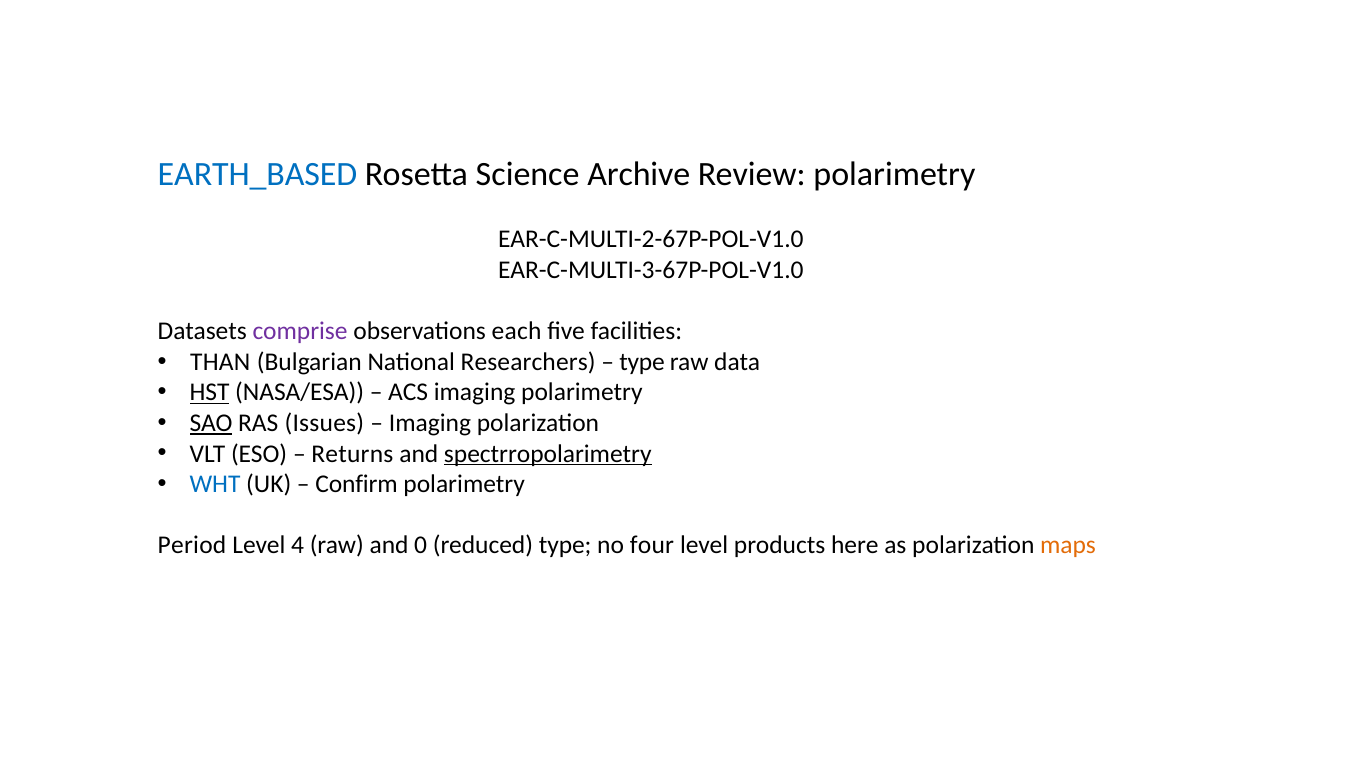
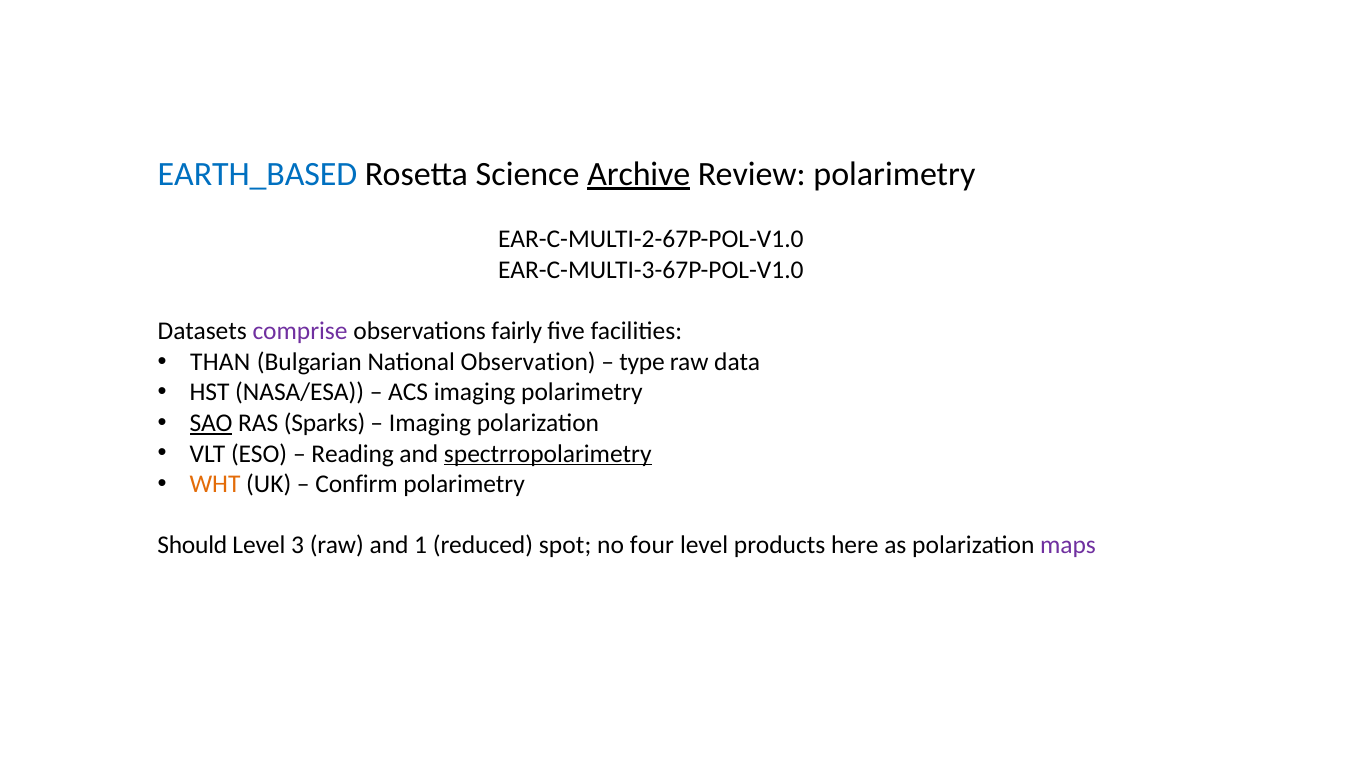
Archive underline: none -> present
each: each -> fairly
Researchers: Researchers -> Observation
HST underline: present -> none
Issues: Issues -> Sparks
Returns: Returns -> Reading
WHT colour: blue -> orange
Period: Period -> Should
4: 4 -> 3
0: 0 -> 1
reduced type: type -> spot
maps colour: orange -> purple
